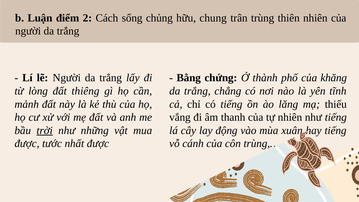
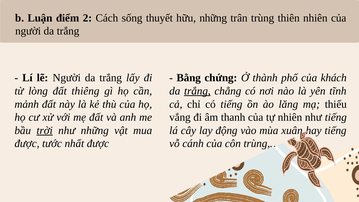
chủng: chủng -> thuyết
hữu chung: chung -> những
khăng: khăng -> khách
trắng at (197, 91) underline: none -> present
